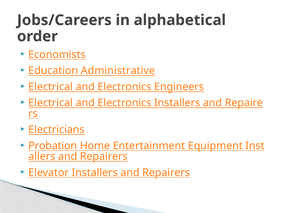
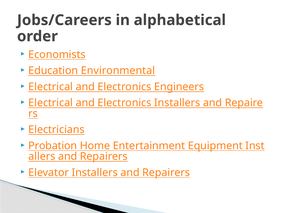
Administrative: Administrative -> Environmental
